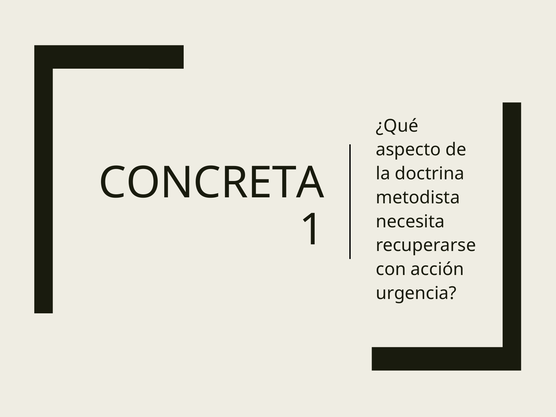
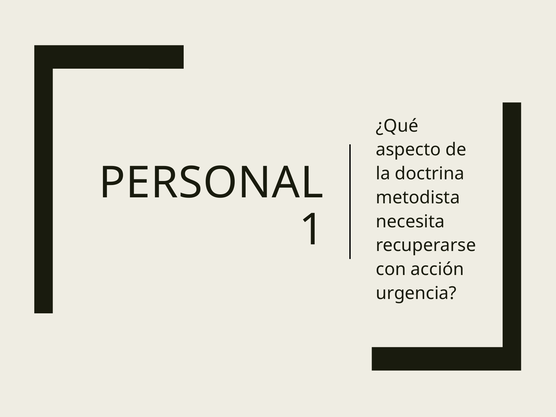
CONCRETA: CONCRETA -> PERSONAL
